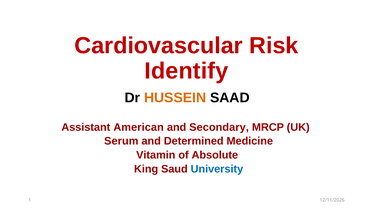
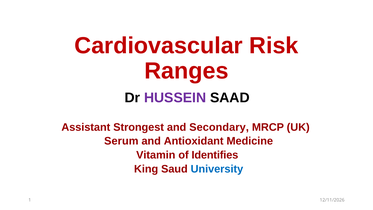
Identify: Identify -> Ranges
HUSSEIN colour: orange -> purple
American: American -> Strongest
Determined: Determined -> Antioxidant
Absolute: Absolute -> Identifies
